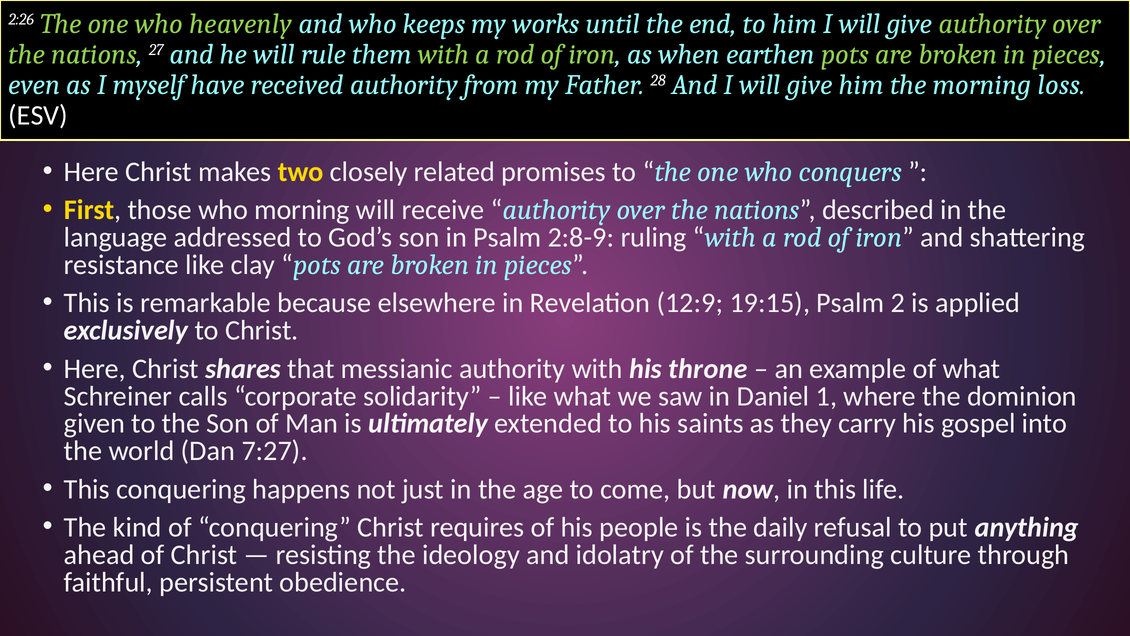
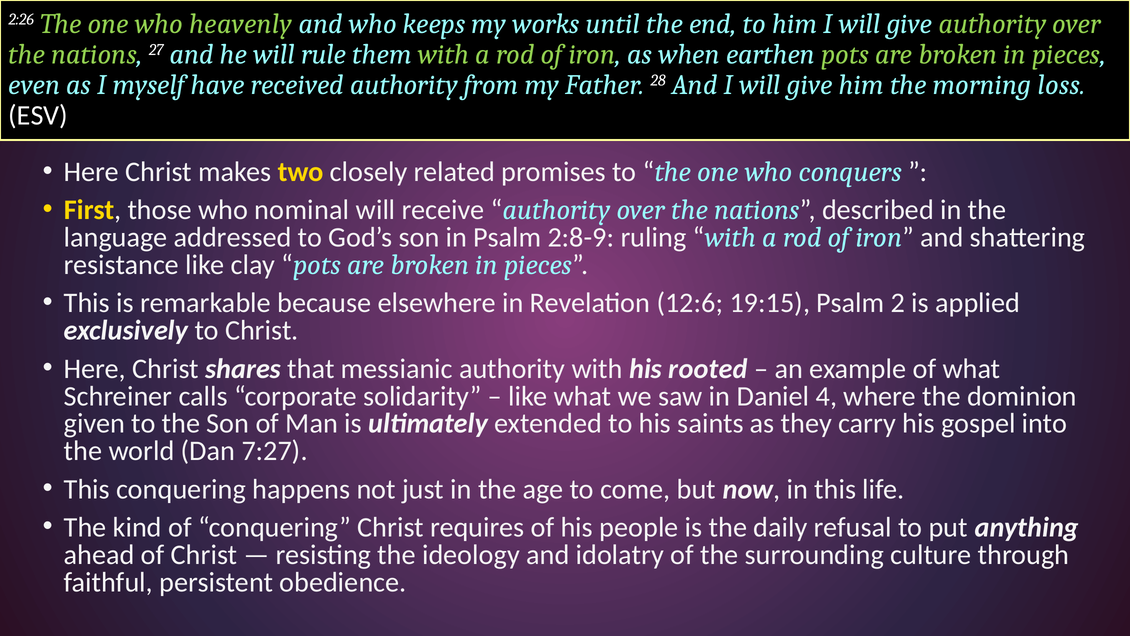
who morning: morning -> nominal
12:9: 12:9 -> 12:6
throne: throne -> rooted
1: 1 -> 4
